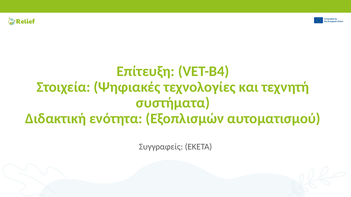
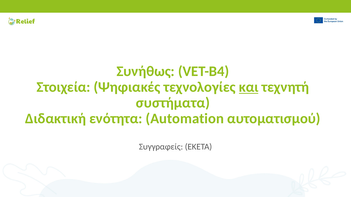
Επίτευξη: Επίτευξη -> Συνήθως
και underline: none -> present
Εξοπλισμών: Εξοπλισμών -> Automation
